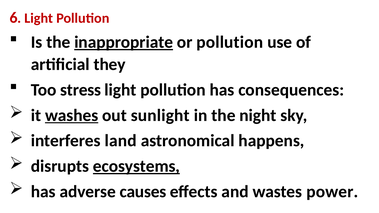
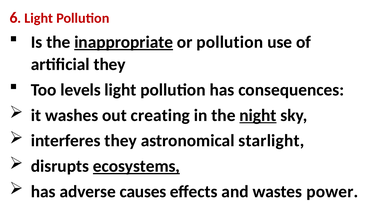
stress: stress -> levels
washes underline: present -> none
sunlight: sunlight -> creating
night underline: none -> present
interferes land: land -> they
happens: happens -> starlight
